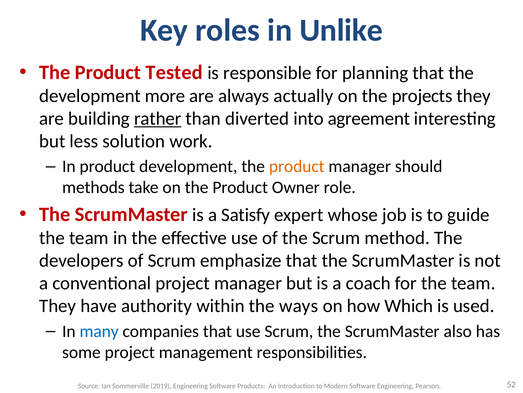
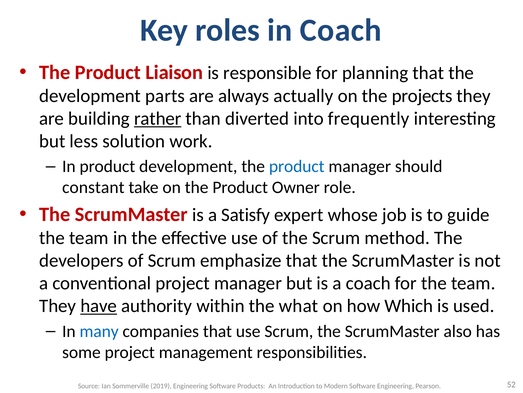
in Unlike: Unlike -> Coach
Tested: Tested -> Liaison
more: more -> parts
agreement: agreement -> frequently
product at (297, 166) colour: orange -> blue
methods: methods -> constant
have underline: none -> present
ways: ways -> what
